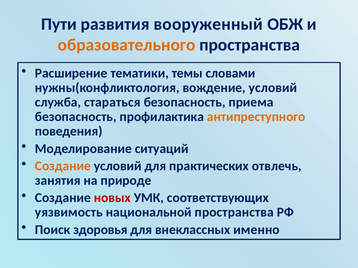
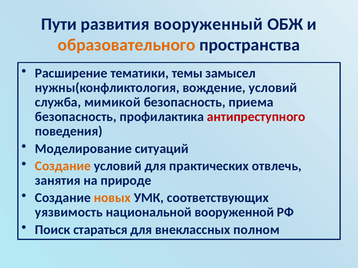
словами: словами -> замысел
стараться: стараться -> мимикой
антипреступного colour: orange -> red
новых colour: red -> orange
национальной пространства: пространства -> вооруженной
здоровья: здоровья -> стараться
именно: именно -> полном
